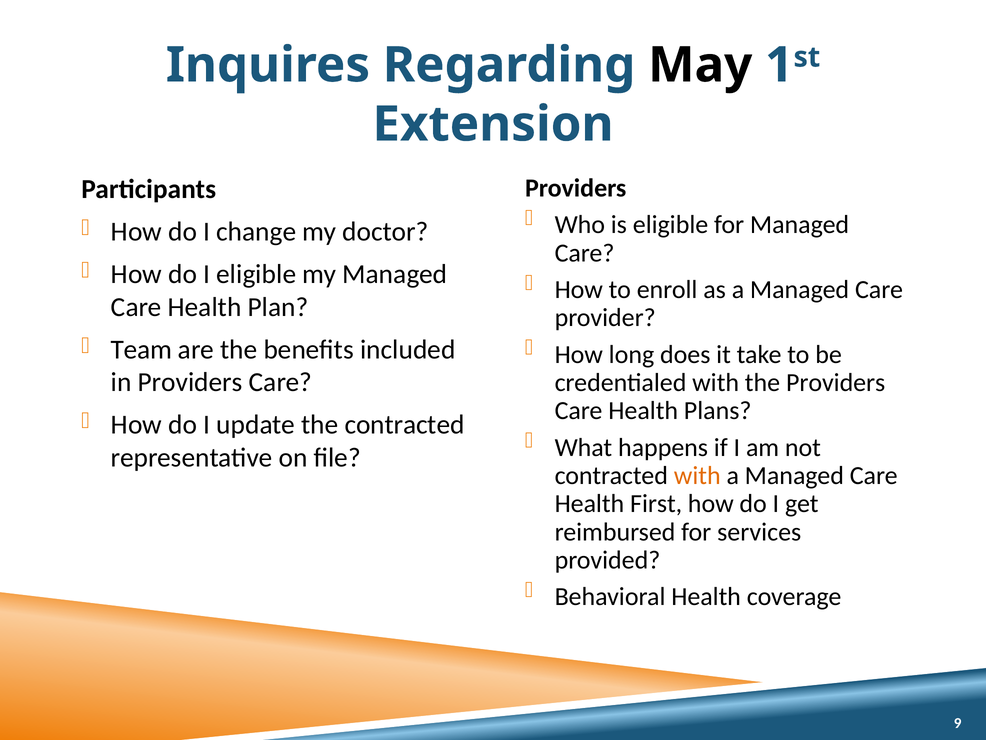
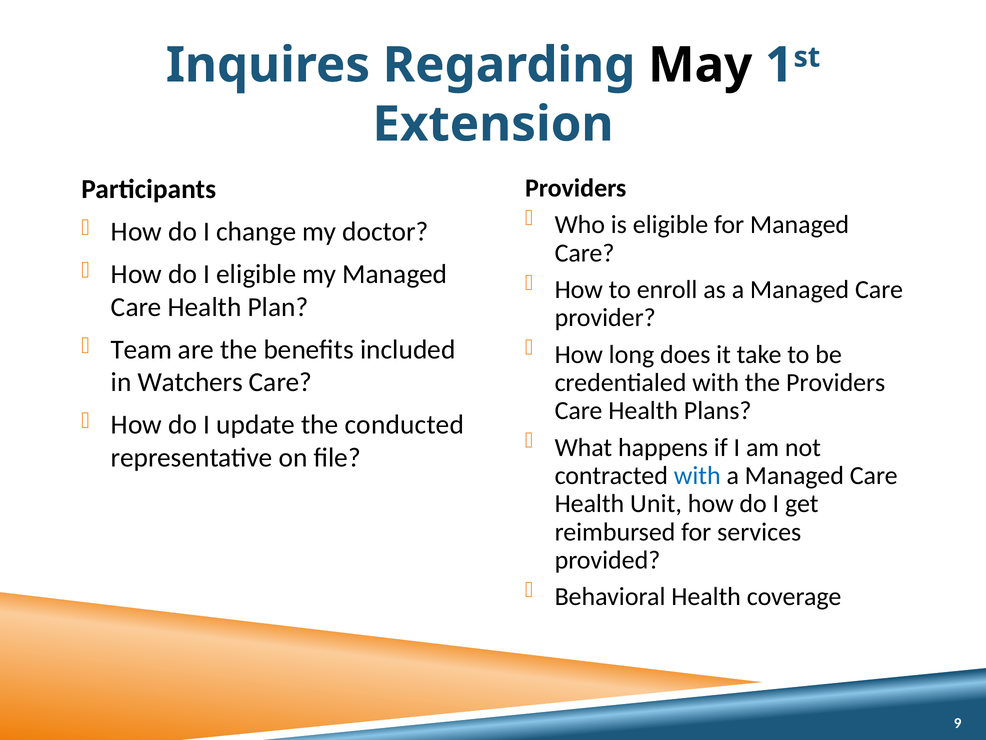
in Providers: Providers -> Watchers
the contracted: contracted -> conducted
with at (697, 475) colour: orange -> blue
First: First -> Unit
